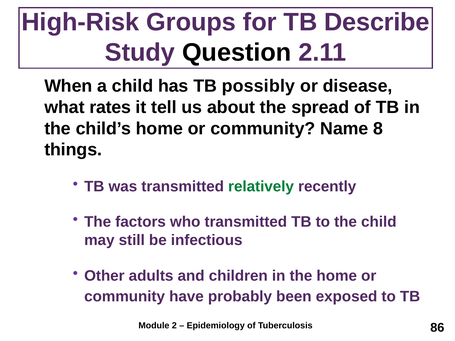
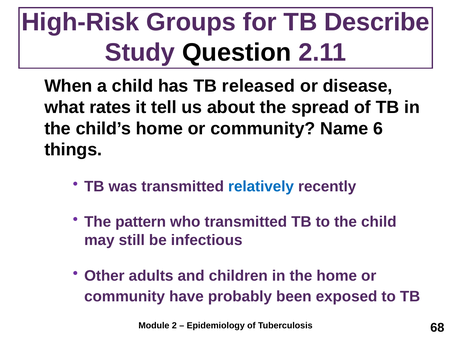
possibly: possibly -> released
8: 8 -> 6
relatively colour: green -> blue
factors: factors -> pattern
86: 86 -> 68
